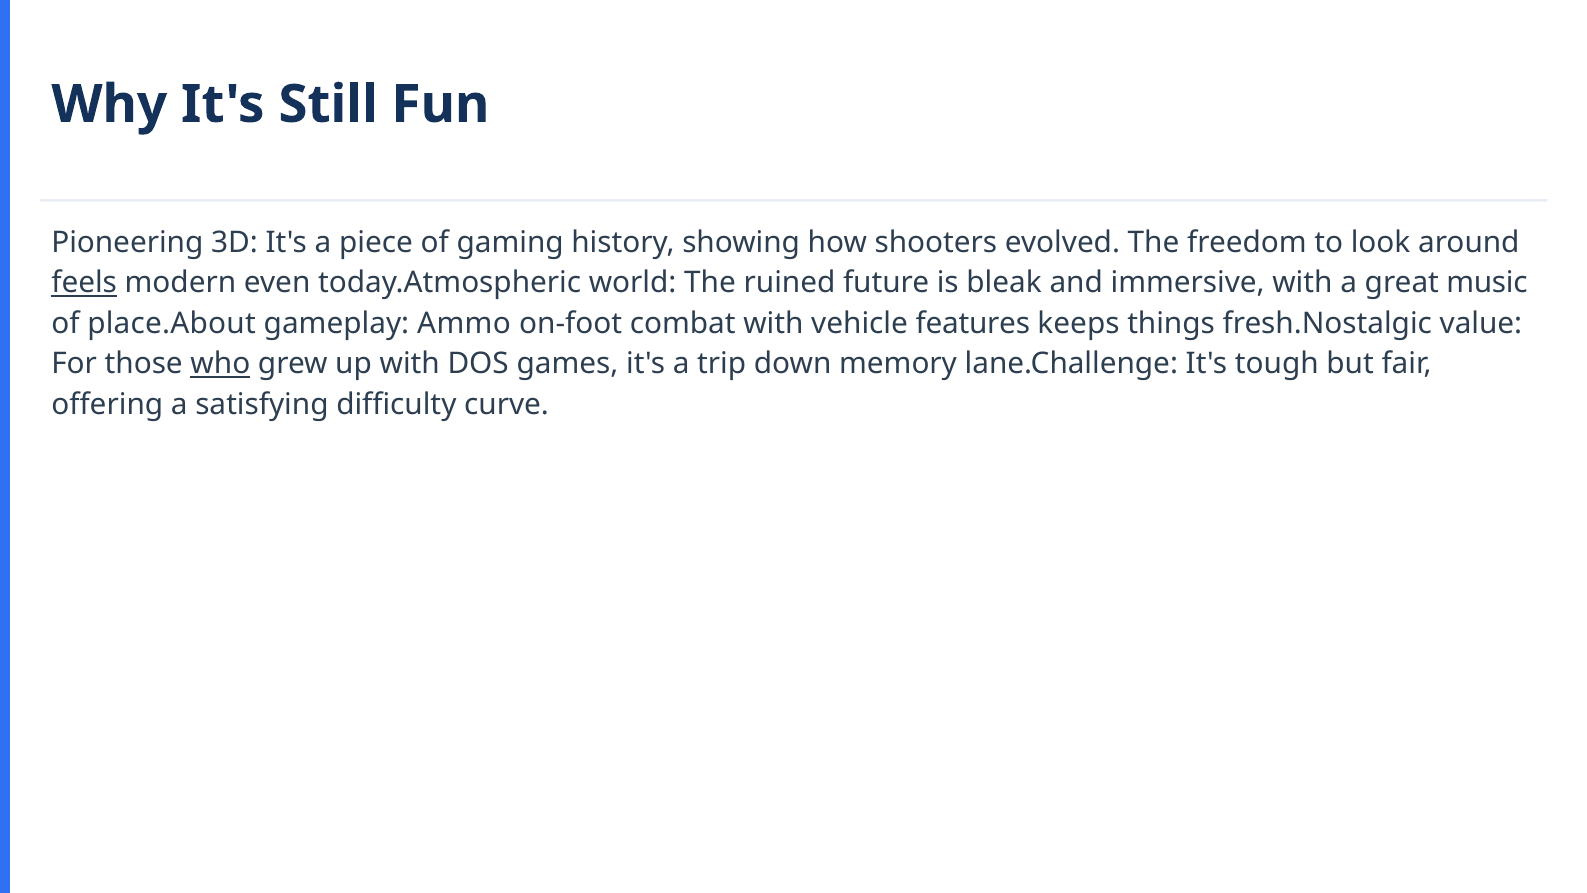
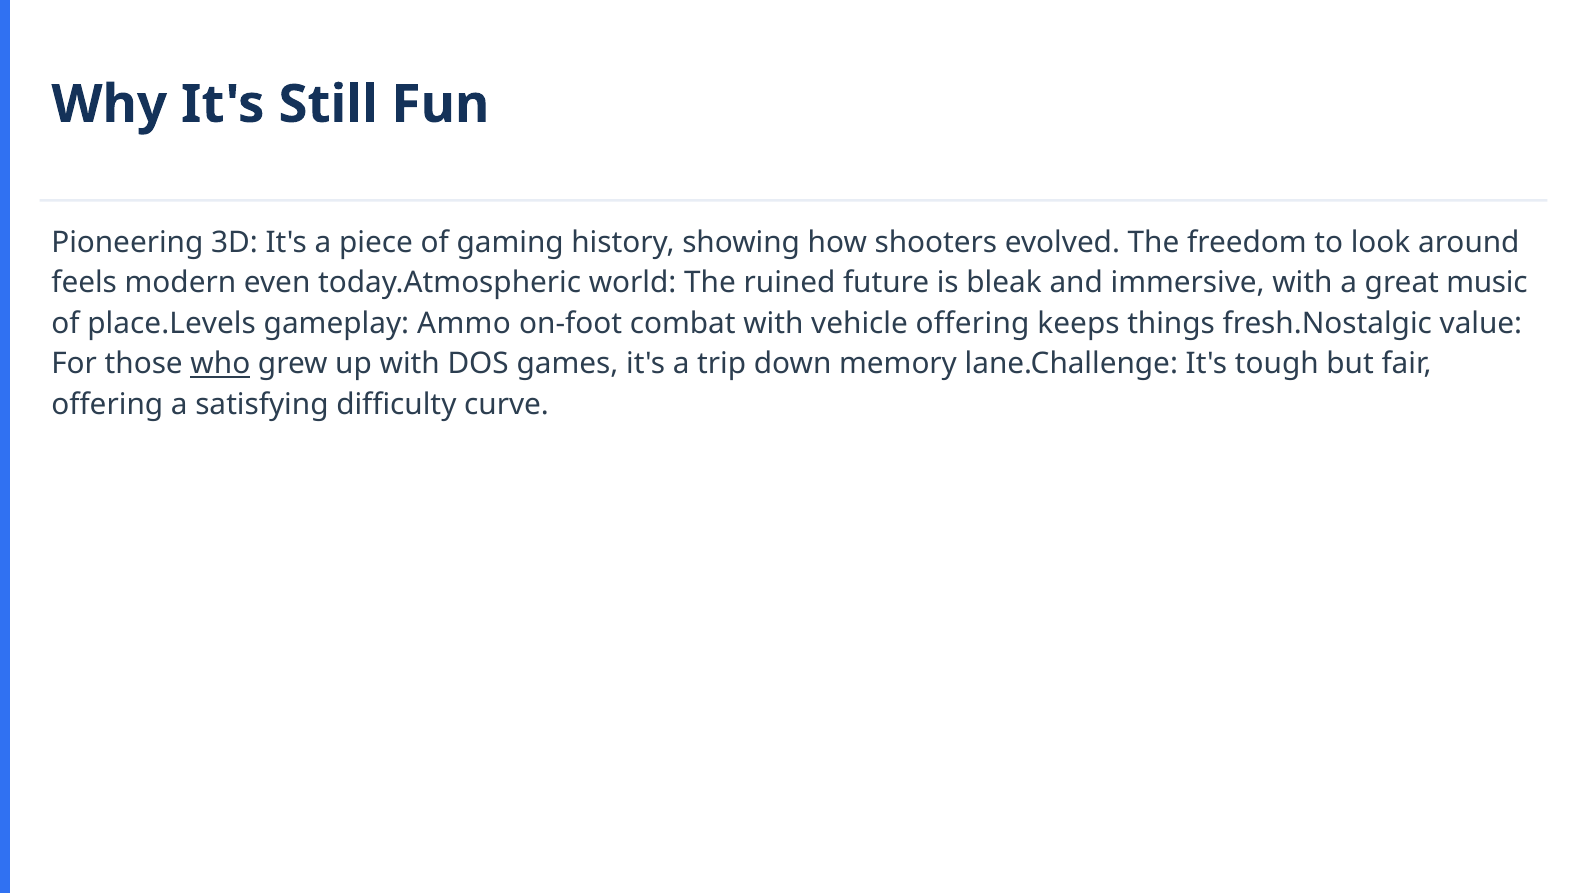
feels underline: present -> none
place.About: place.About -> place.Levels
vehicle features: features -> offering
